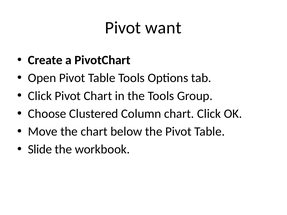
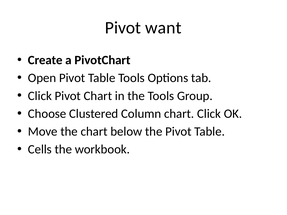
Slide: Slide -> Cells
